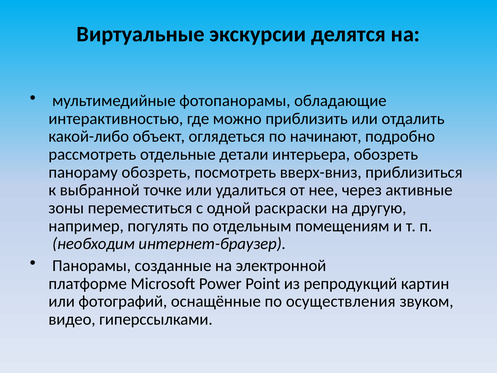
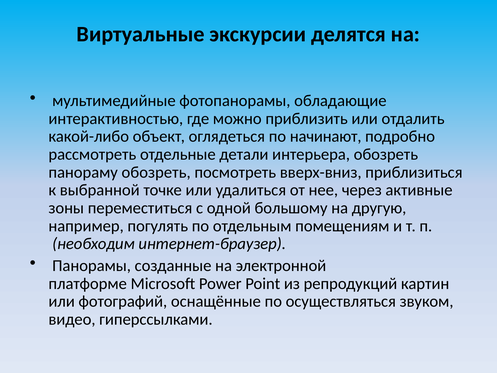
раскраски: раскраски -> большому
осуществления: осуществления -> осуществляться
